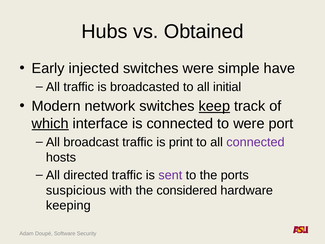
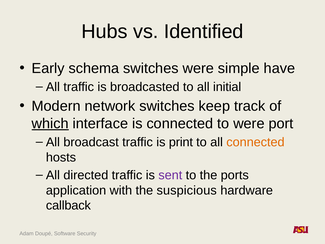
Obtained: Obtained -> Identified
injected: injected -> schema
keep underline: present -> none
connected at (255, 142) colour: purple -> orange
suspicious: suspicious -> application
considered: considered -> suspicious
keeping: keeping -> callback
